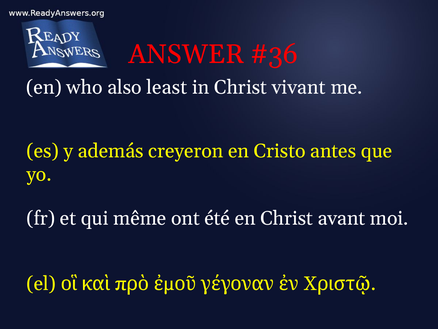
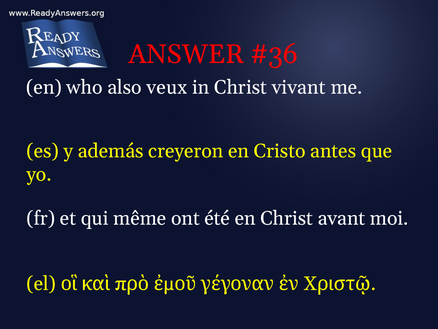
least: least -> veux
